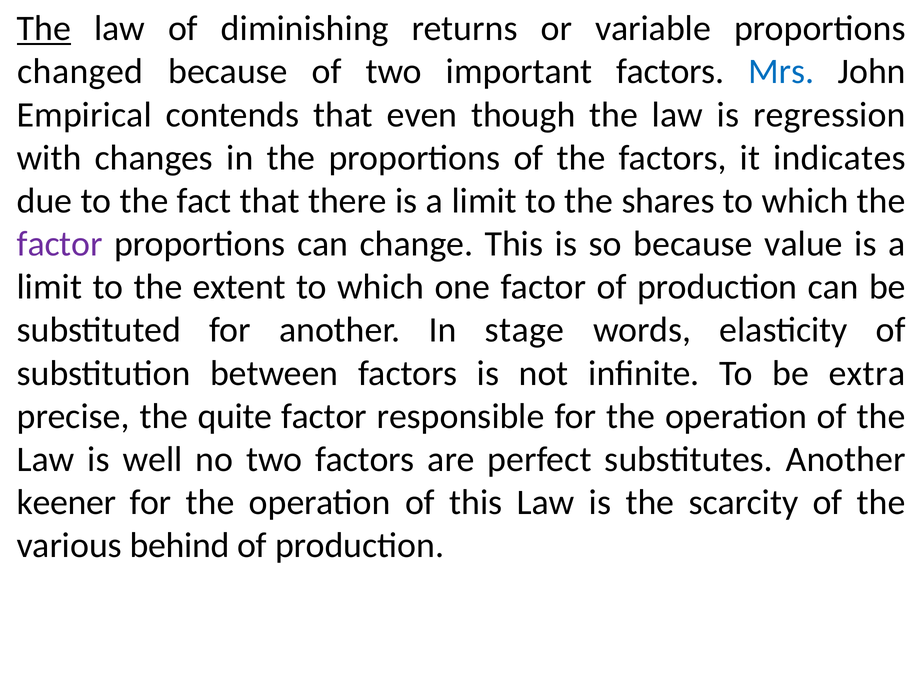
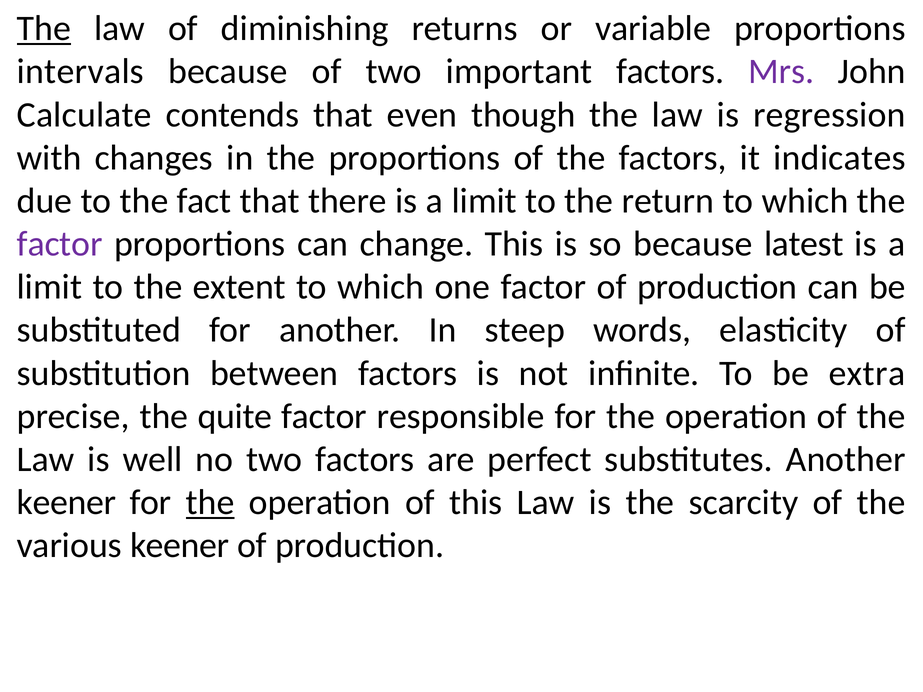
changed: changed -> intervals
Mrs colour: blue -> purple
Empirical: Empirical -> Calculate
shares: shares -> return
value: value -> latest
stage: stage -> steep
the at (210, 503) underline: none -> present
various behind: behind -> keener
